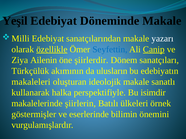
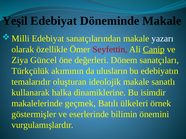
özellikle underline: present -> none
Seyfettin colour: blue -> red
Ailenin: Ailenin -> Güncel
şiirlerdir: şiirlerdir -> değerleri
makaleleri: makaleleri -> temalarıdır
perspektifiyle: perspektifiyle -> dinamiklerine
şiirlerin: şiirlerin -> geçmek
